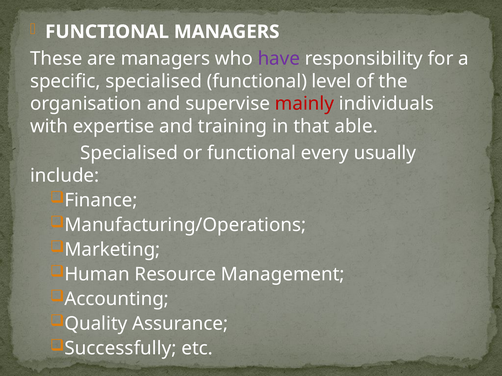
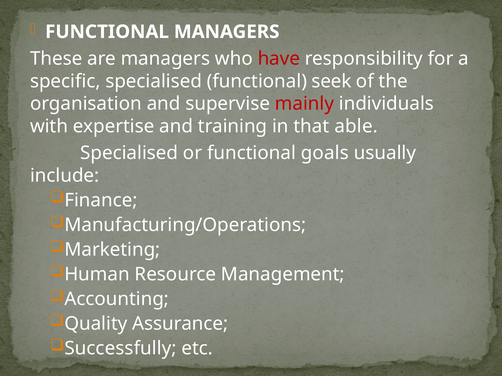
have colour: purple -> red
level: level -> seek
every: every -> goals
